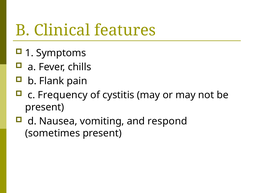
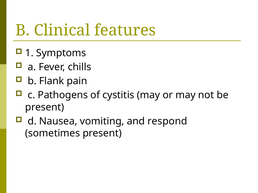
Frequency: Frequency -> Pathogens
